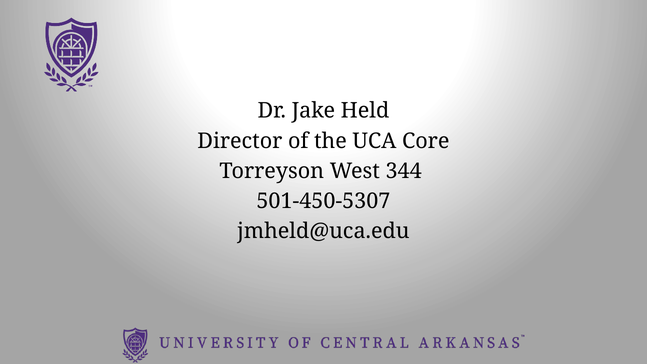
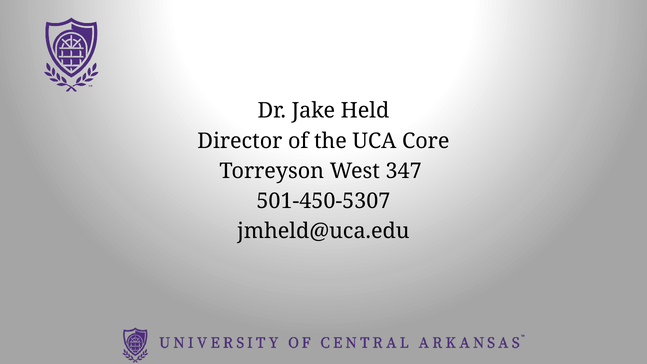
344: 344 -> 347
